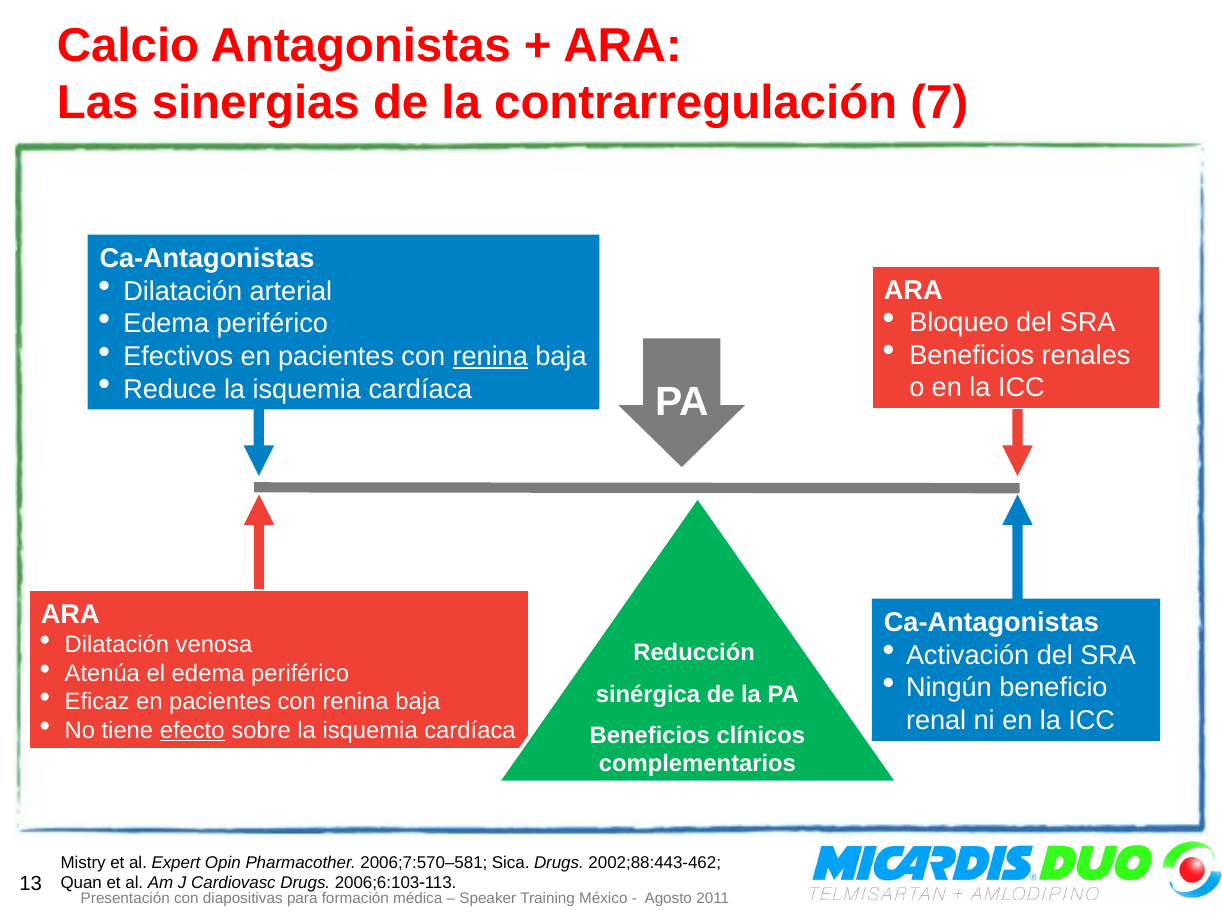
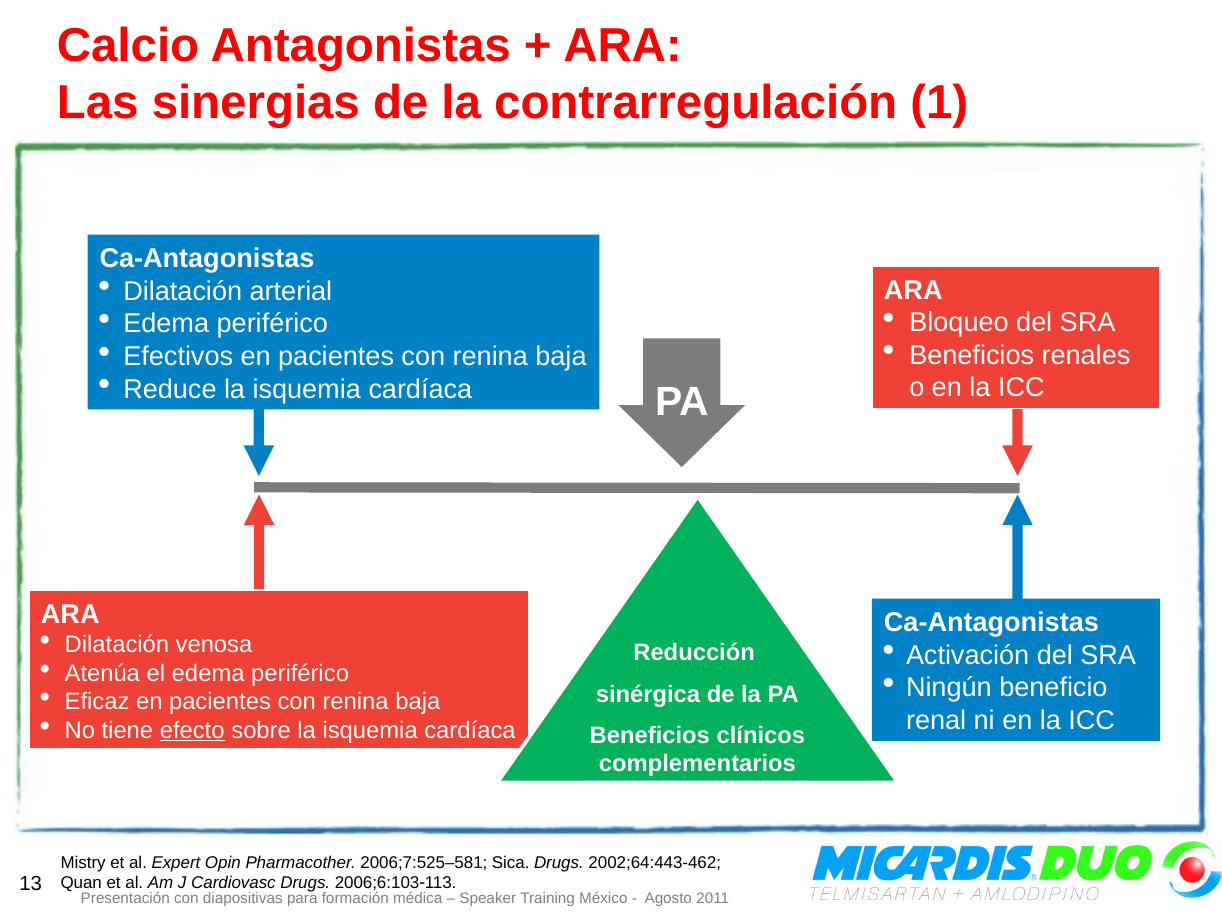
7: 7 -> 1
renina at (490, 356) underline: present -> none
2006;7:570–581: 2006;7:570–581 -> 2006;7:525–581
2002;88:443-462: 2002;88:443-462 -> 2002;64:443-462
